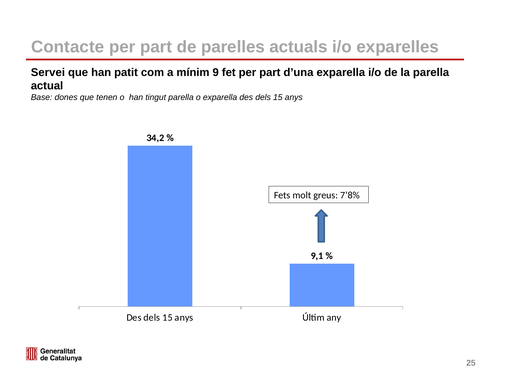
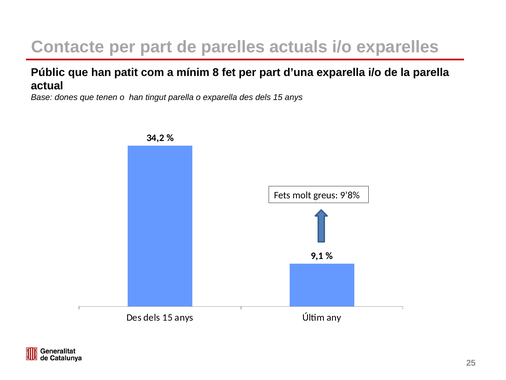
Servei: Servei -> Públic
9: 9 -> 8
7’8%: 7’8% -> 9’8%
